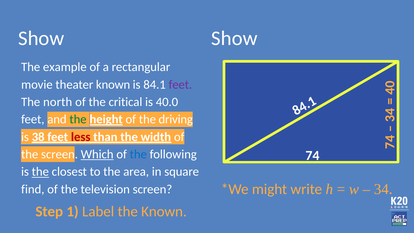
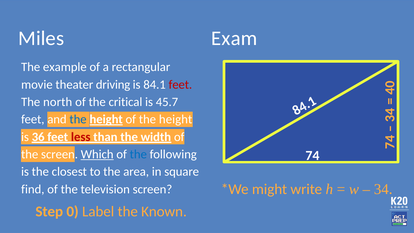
Show at (41, 38): Show -> Miles
Show at (234, 38): Show -> Exam
theater known: known -> driving
feet at (180, 84) colour: purple -> red
40.0: 40.0 -> 45.7
the at (78, 119) colour: green -> blue
of the driving: driving -> height
38: 38 -> 36
the at (40, 172) underline: present -> none
Step 1: 1 -> 0
